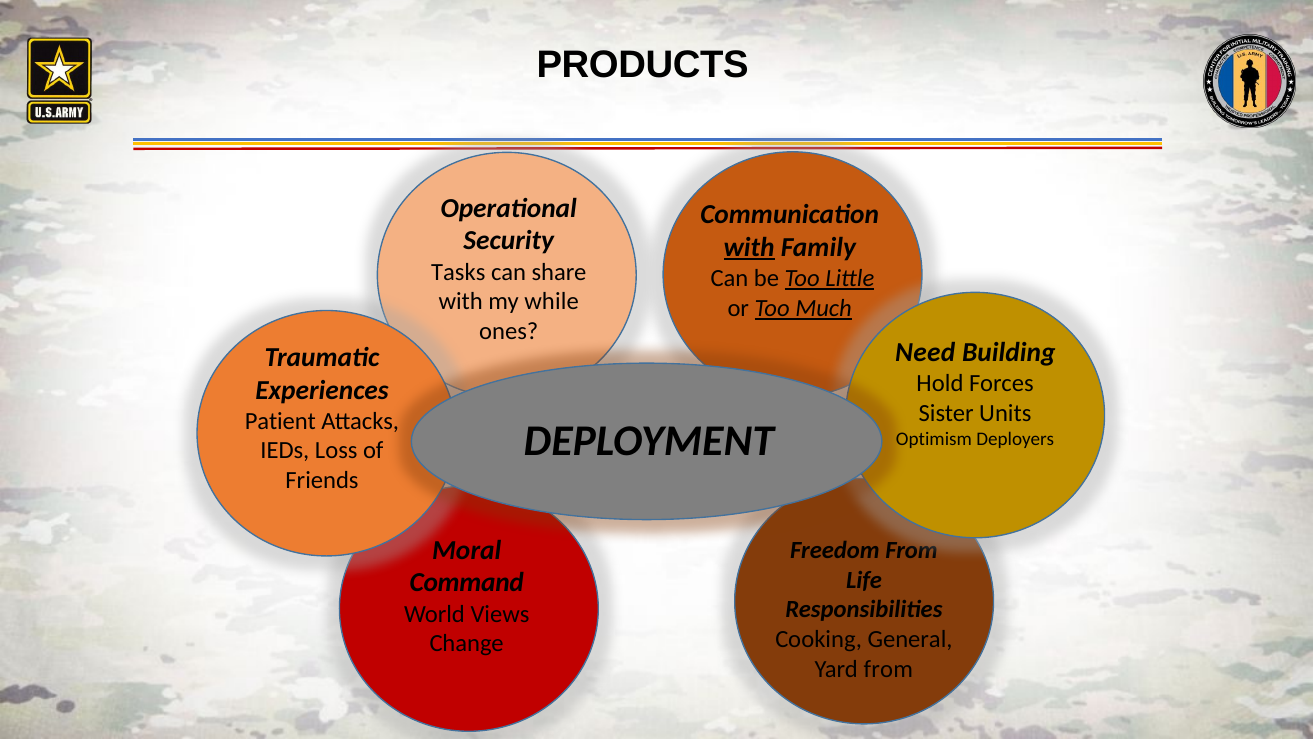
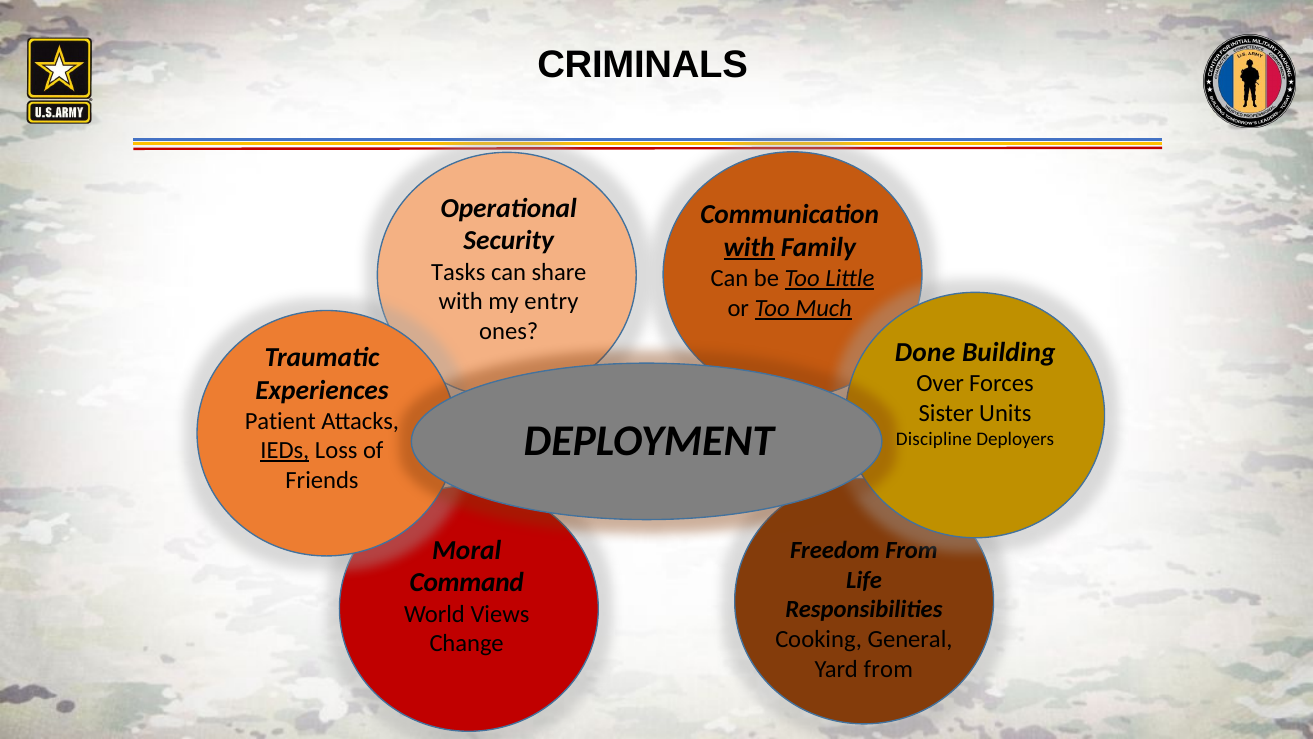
PRODUCTS: PRODUCTS -> CRIMINALS
while: while -> entry
Need: Need -> Done
Hold: Hold -> Over
Optimism: Optimism -> Discipline
IEDs underline: none -> present
